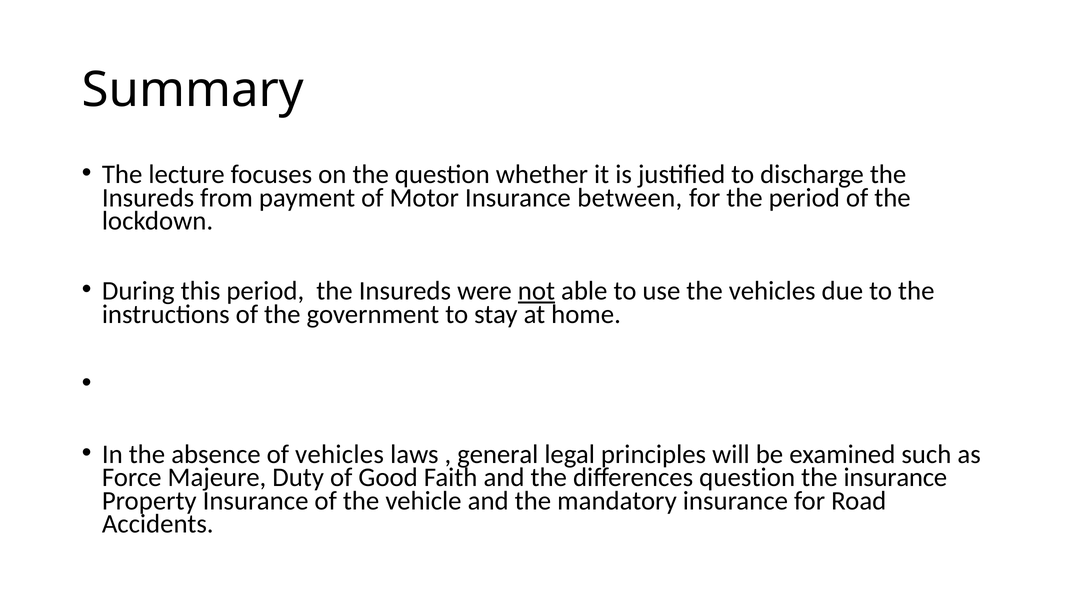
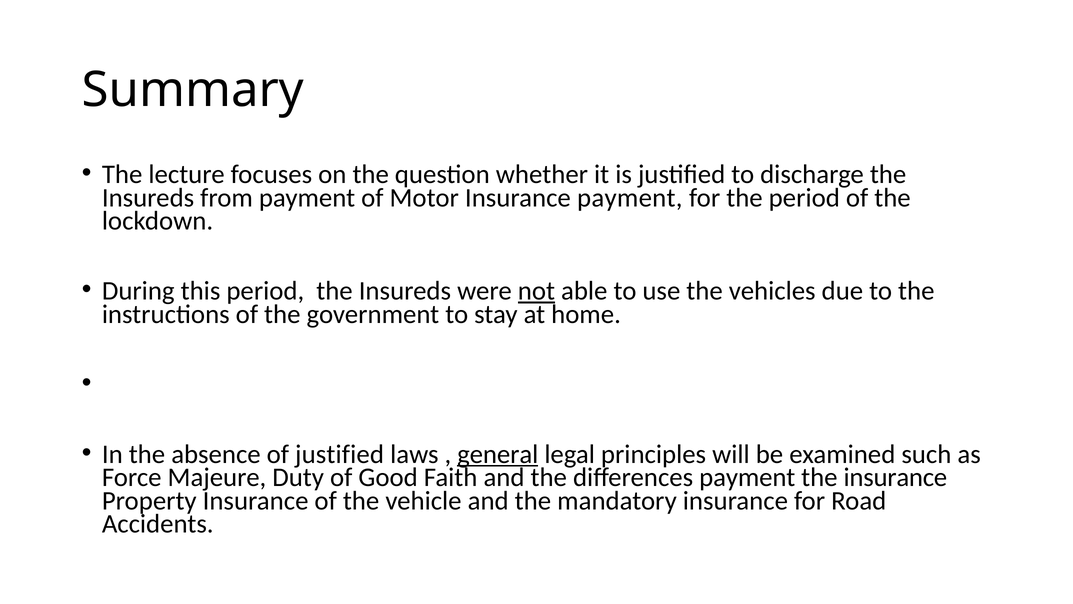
Insurance between: between -> payment
of vehicles: vehicles -> justified
general underline: none -> present
differences question: question -> payment
